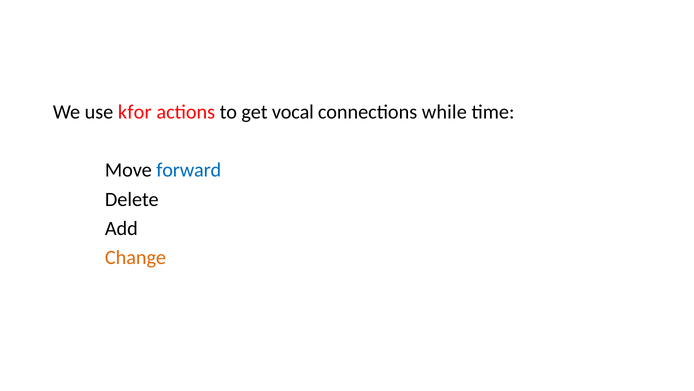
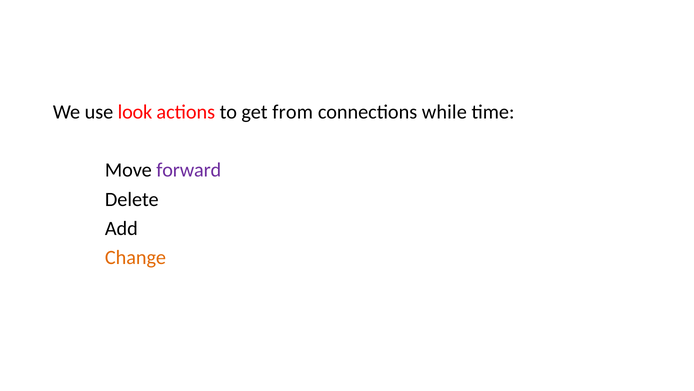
kfor: kfor -> look
vocal: vocal -> from
forward colour: blue -> purple
